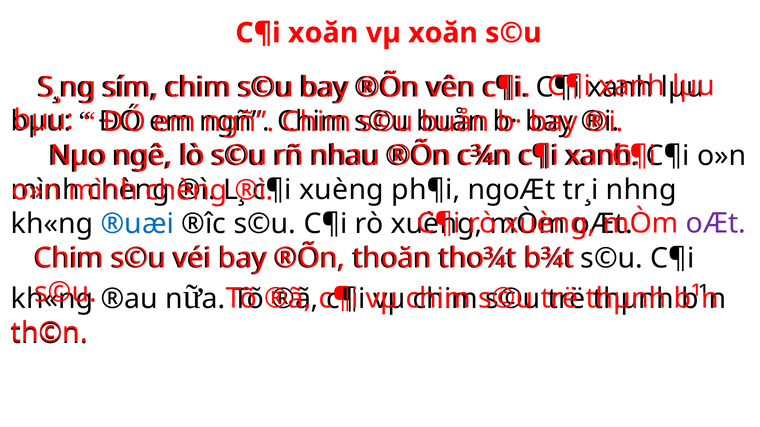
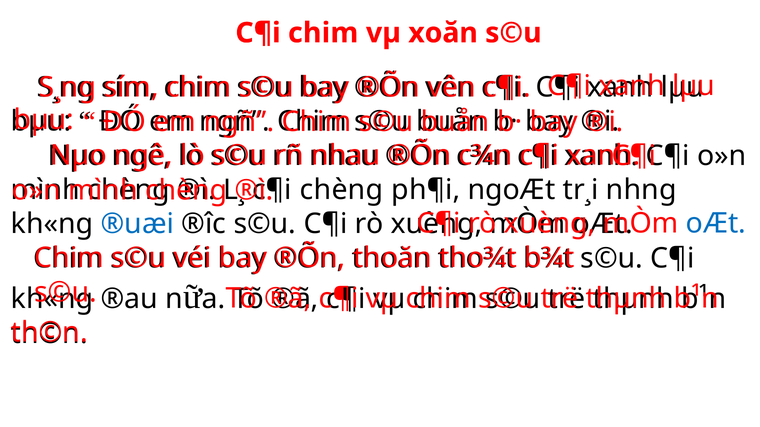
xoăn at (323, 33): xoăn -> chim
xuèng at (342, 190): xuèng -> chèng
oÆt at (716, 224) colour: purple -> blue
